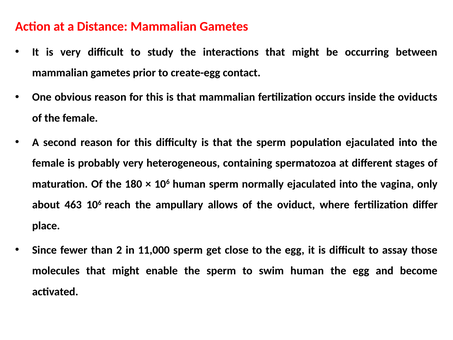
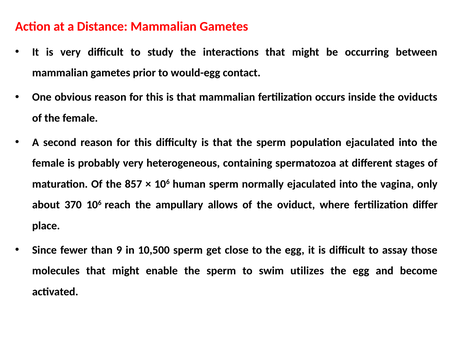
create-egg: create-egg -> would-egg
180: 180 -> 857
463: 463 -> 370
2: 2 -> 9
11,000: 11,000 -> 10,500
swim human: human -> utilizes
